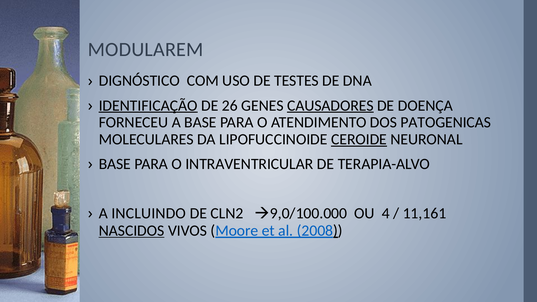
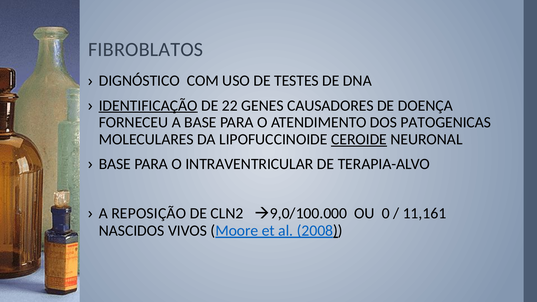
MODULAREM: MODULAREM -> FIBROBLATOS
26: 26 -> 22
CAUSADORES underline: present -> none
INCLUINDO: INCLUINDO -> REPOSIÇÃO
4: 4 -> 0
NASCIDOS underline: present -> none
